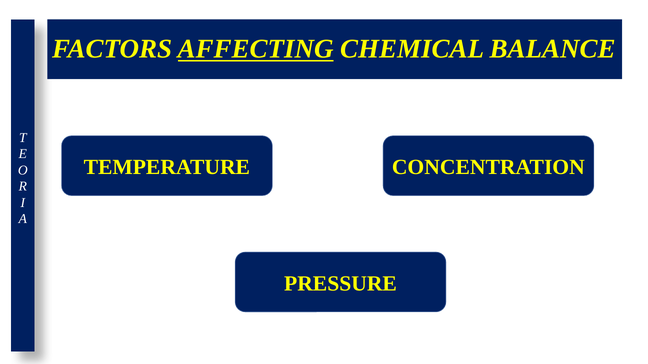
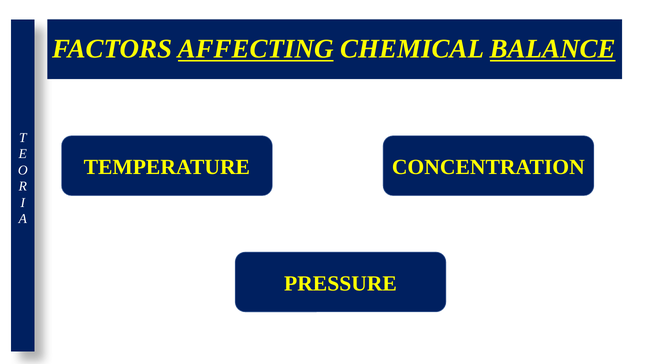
BALANCE underline: none -> present
